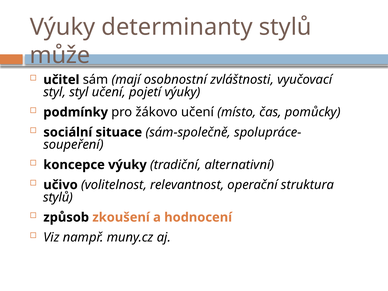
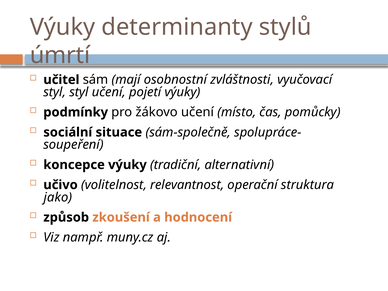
může: může -> úmrtí
stylů at (58, 197): stylů -> jako
